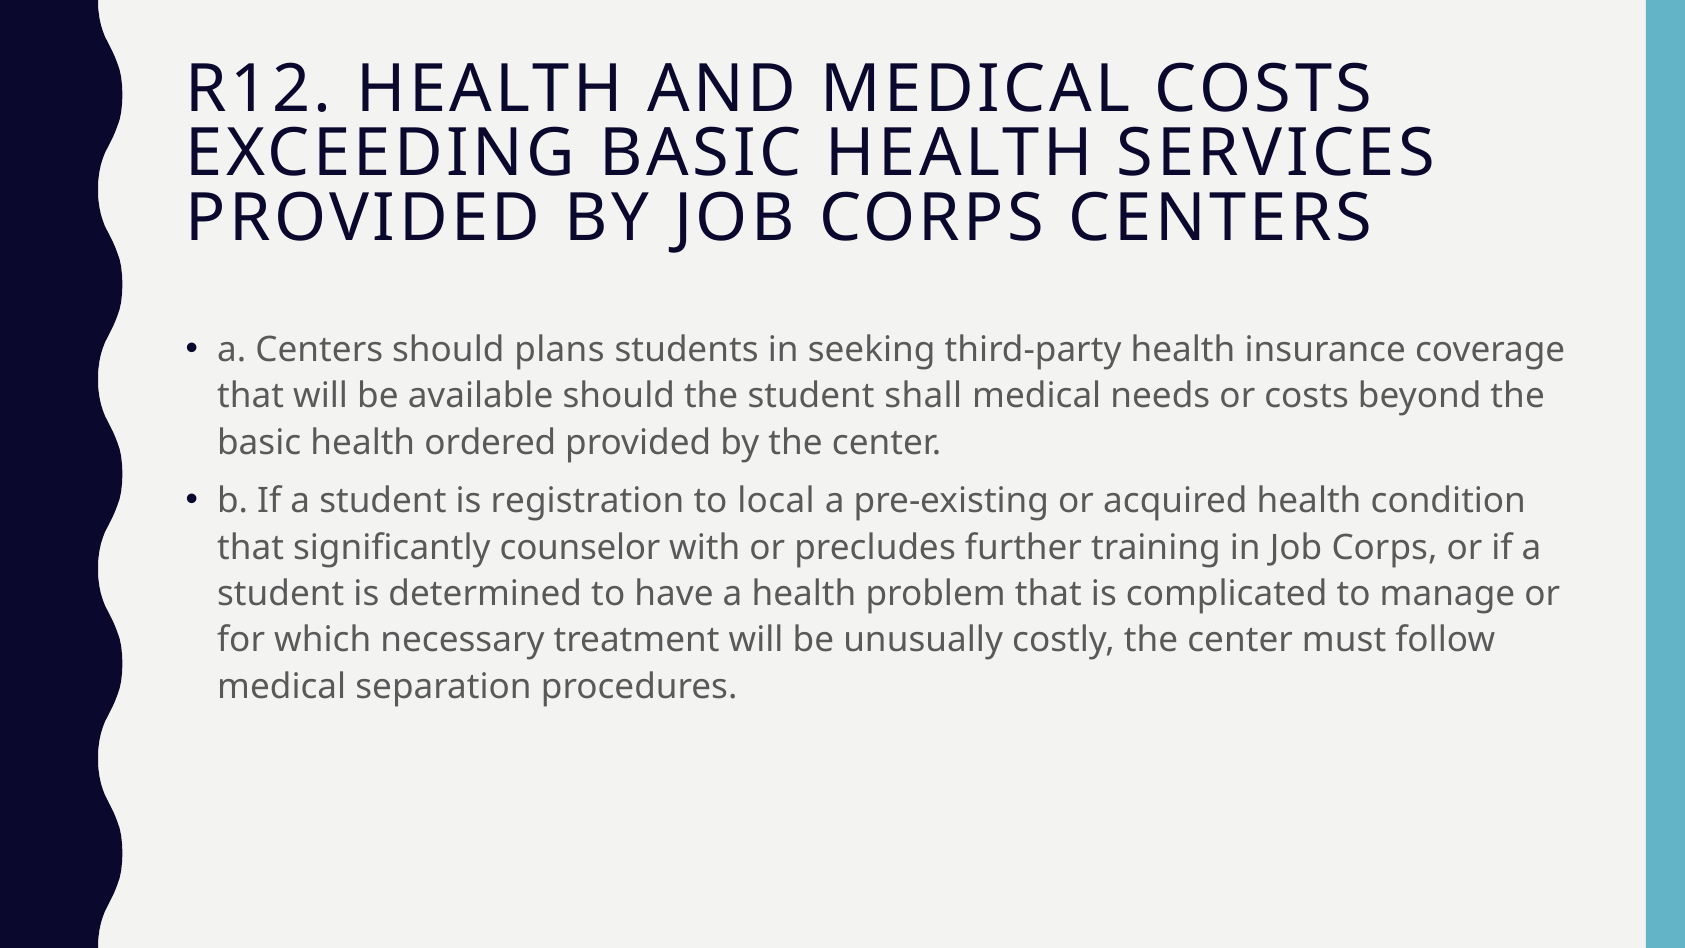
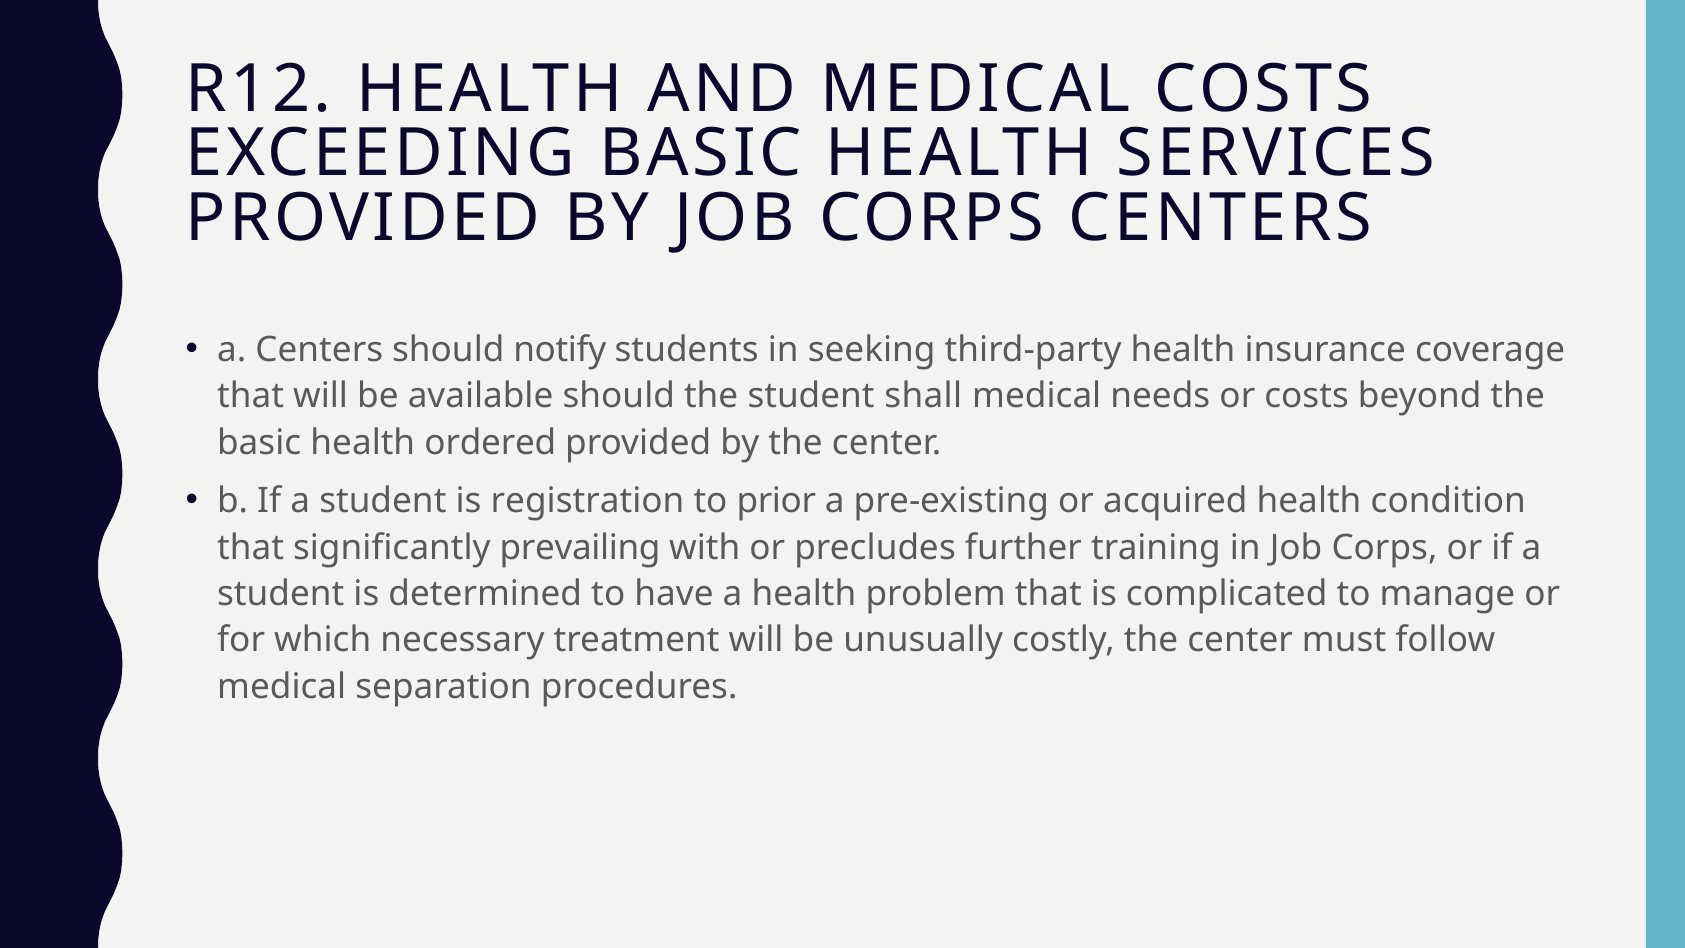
plans: plans -> notify
local: local -> prior
counselor: counselor -> prevailing
